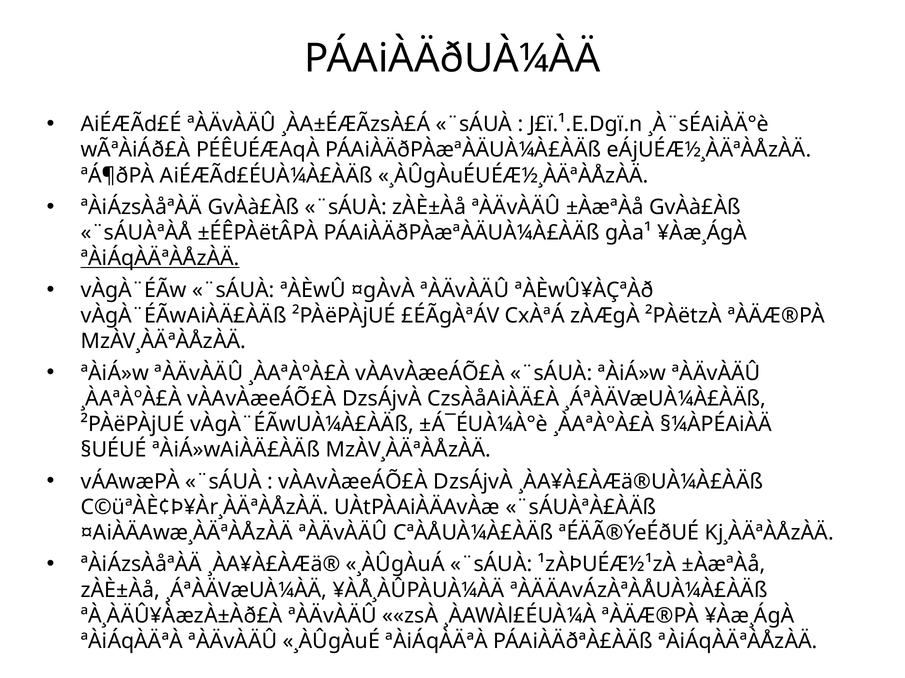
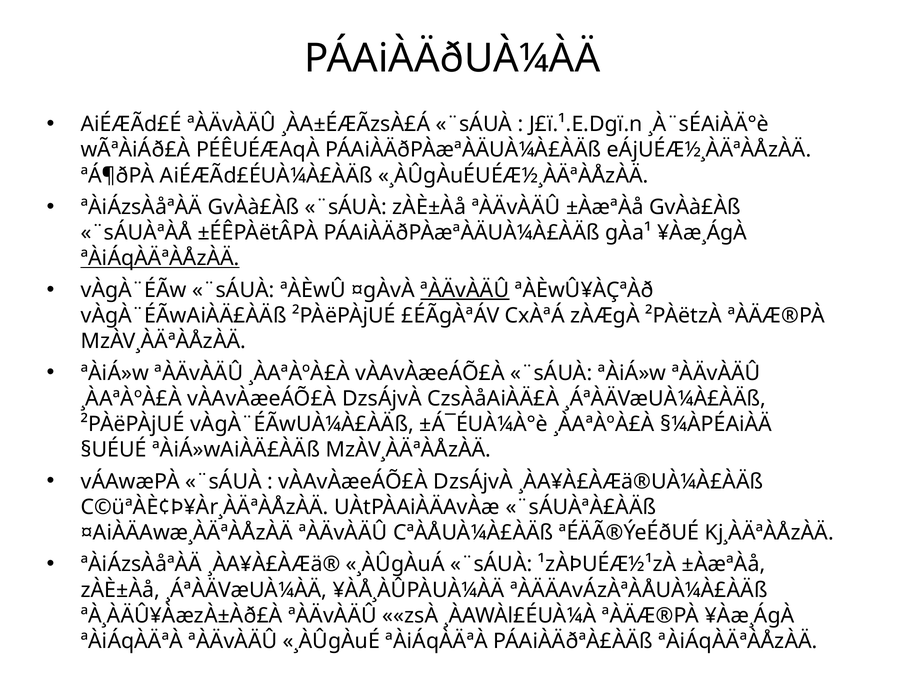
ªÀÄvÀÄÛ at (465, 290) underline: none -> present
